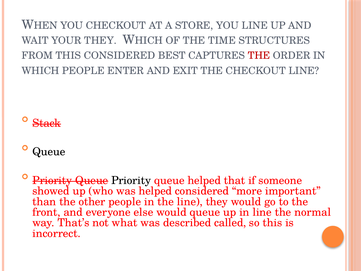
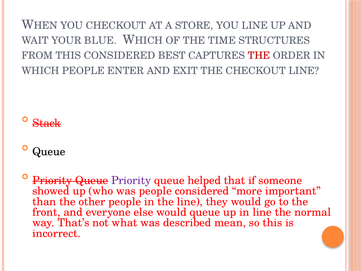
YOUR THEY: THEY -> BLUE
Priority at (131, 180) colour: black -> purple
was helped: helped -> people
called: called -> mean
